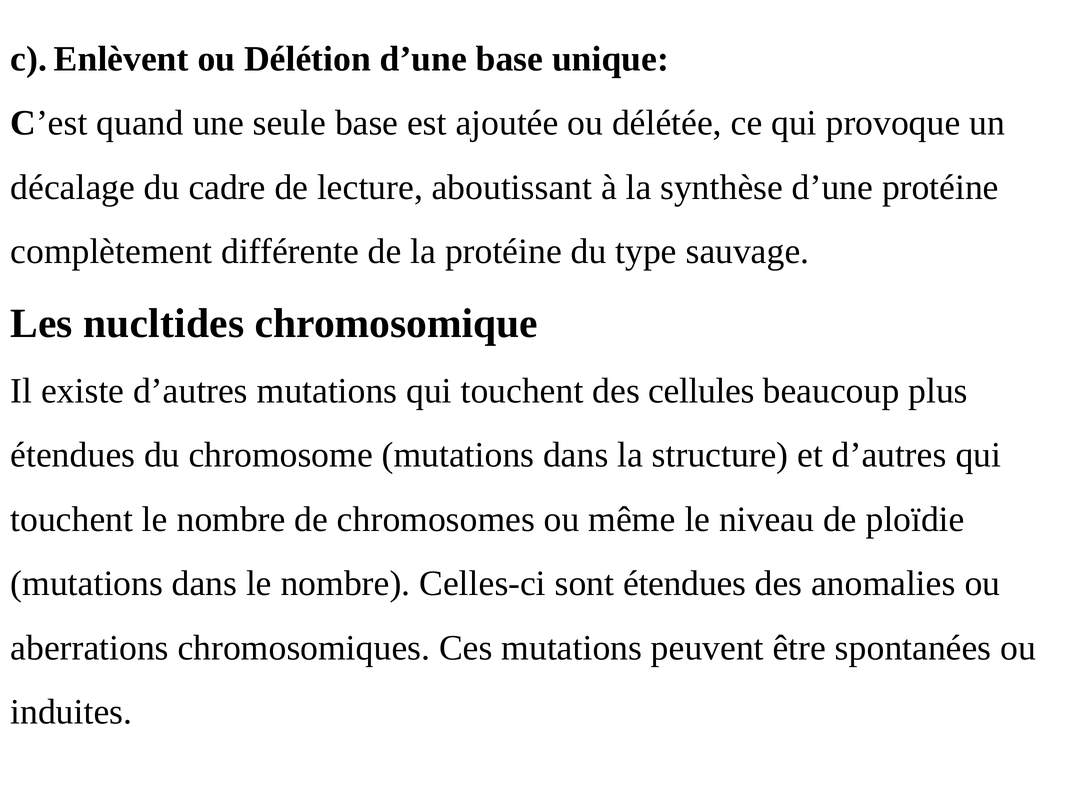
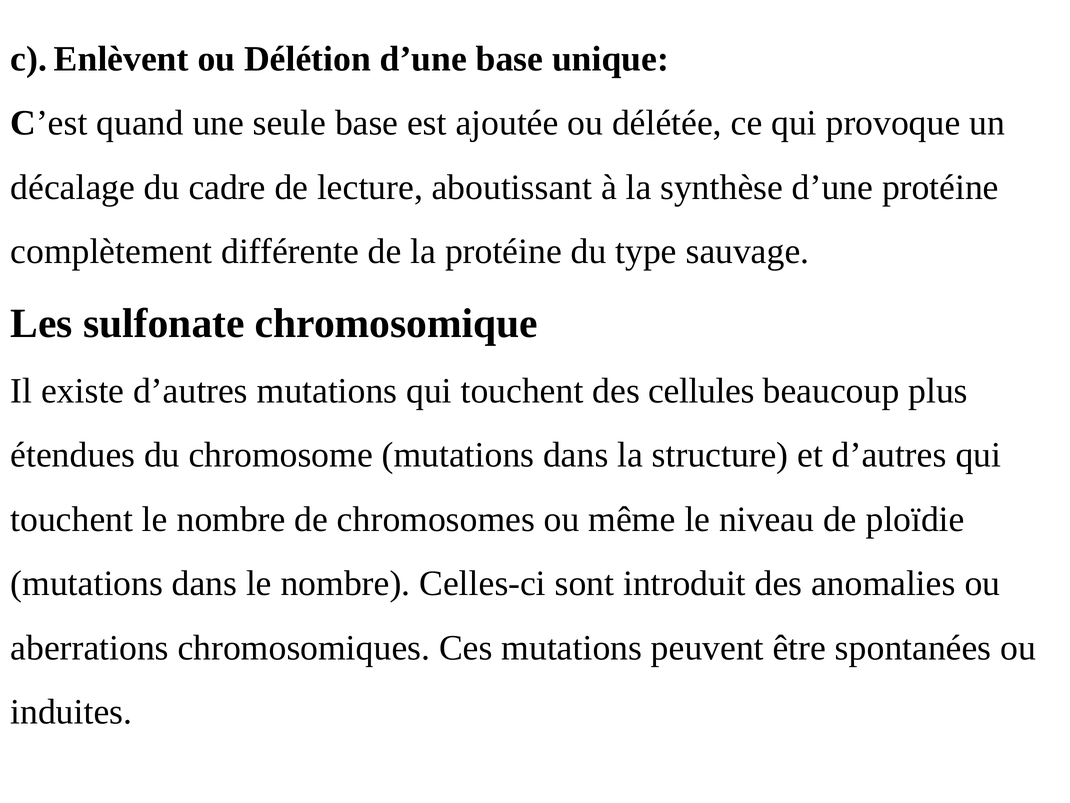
nucltides: nucltides -> sulfonate
sont étendues: étendues -> introduit
